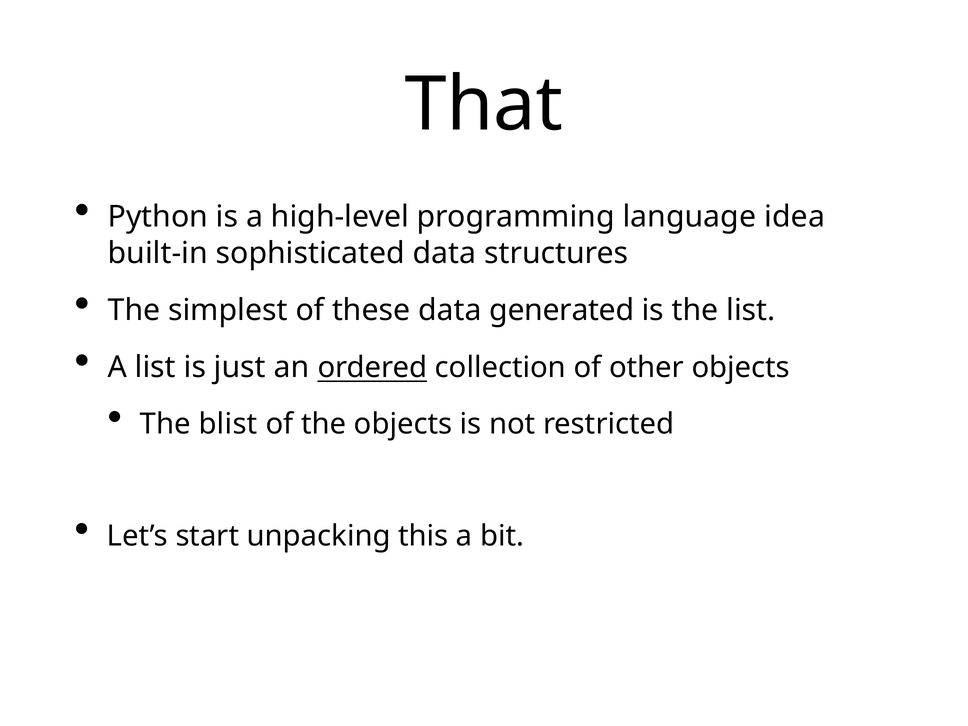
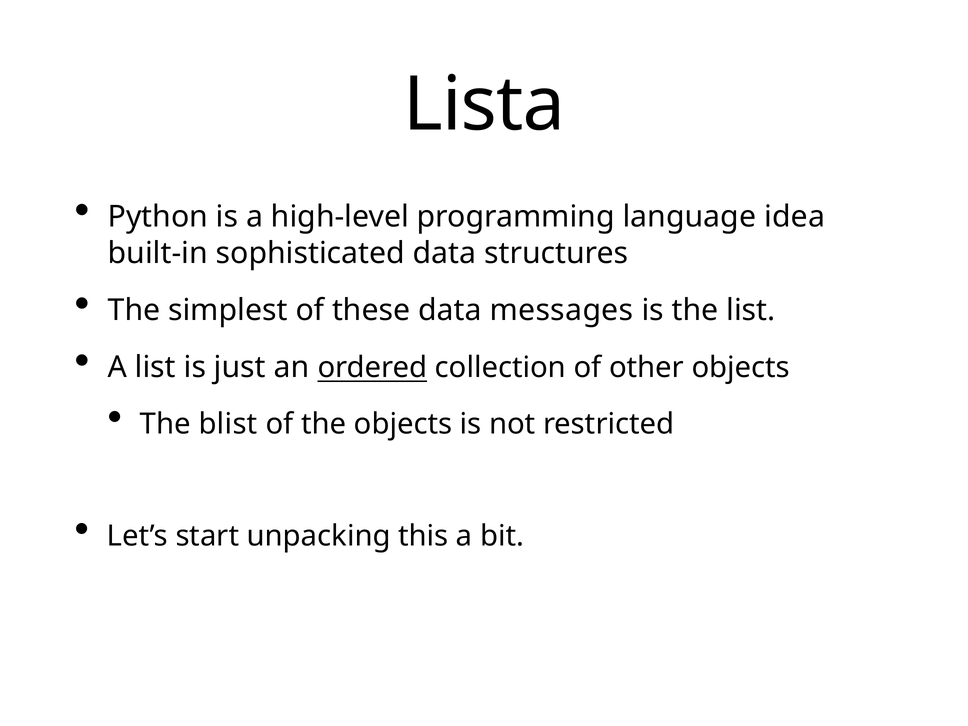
That: That -> Lista
generated: generated -> messages
